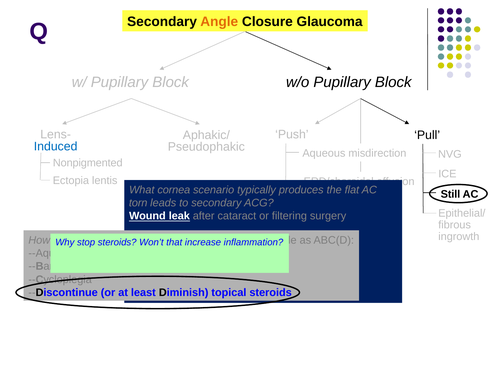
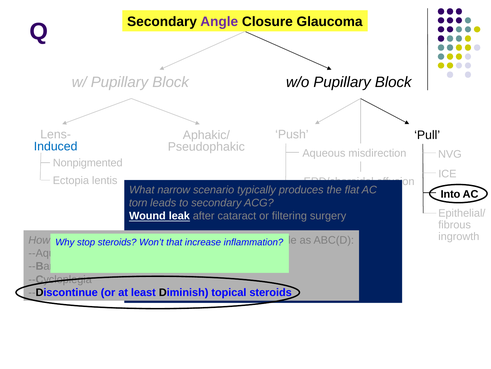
Angle colour: orange -> purple
cornea: cornea -> narrow
Still: Still -> Into
